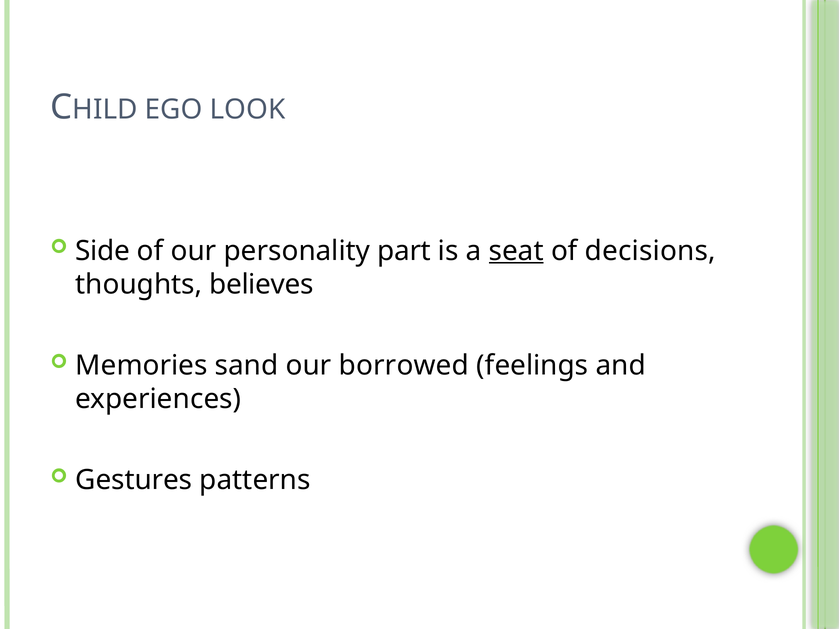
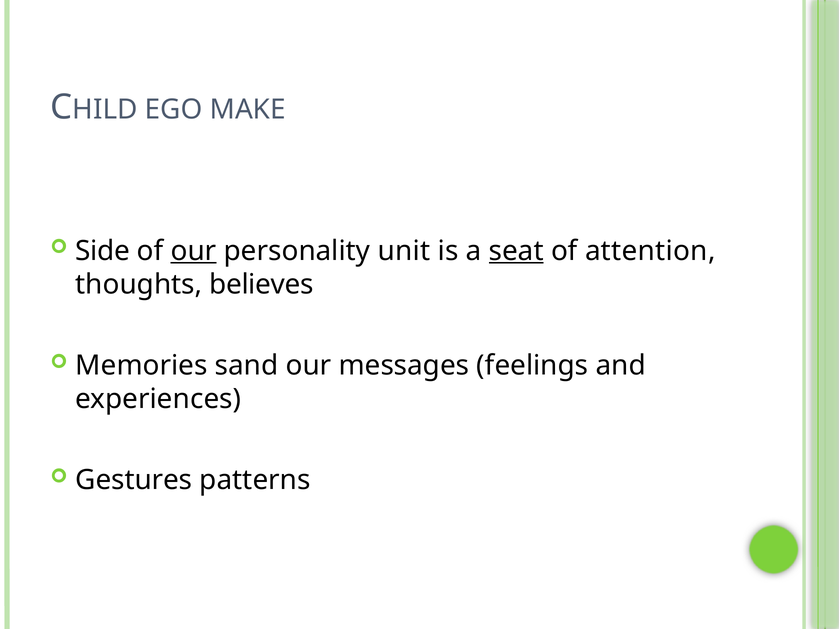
LOOK: LOOK -> MAKE
our at (194, 251) underline: none -> present
part: part -> unit
decisions: decisions -> attention
borrowed: borrowed -> messages
